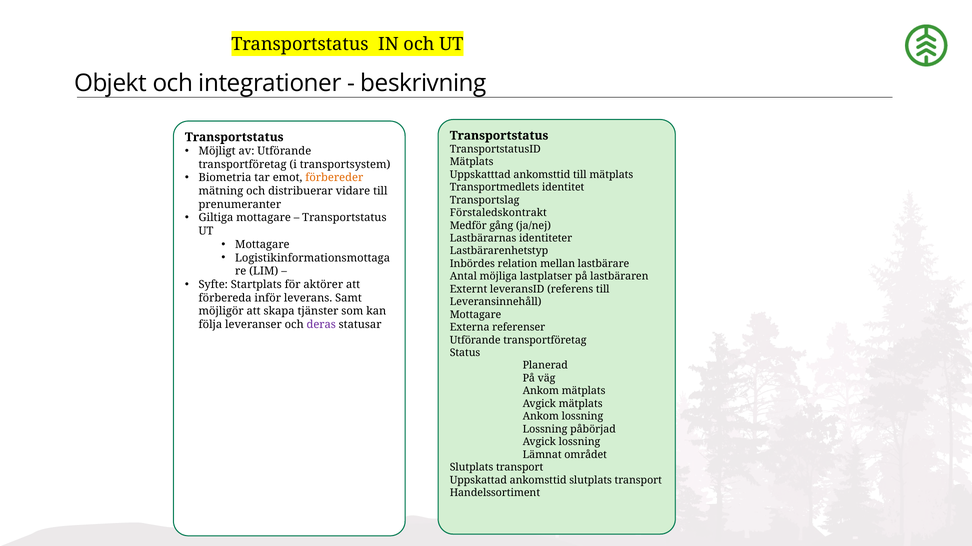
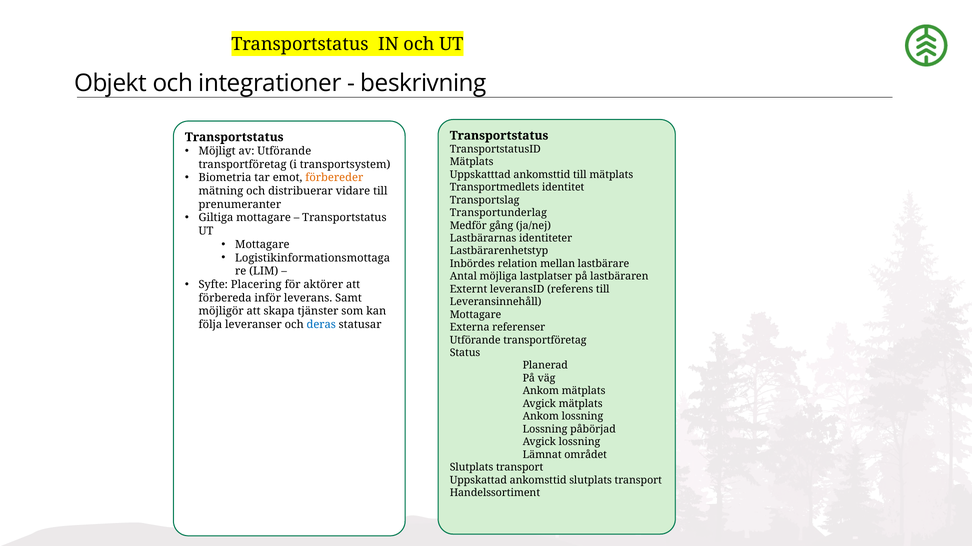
Förstaledskontrakt: Förstaledskontrakt -> Transportunderlag
Startplats: Startplats -> Placering
deras colour: purple -> blue
